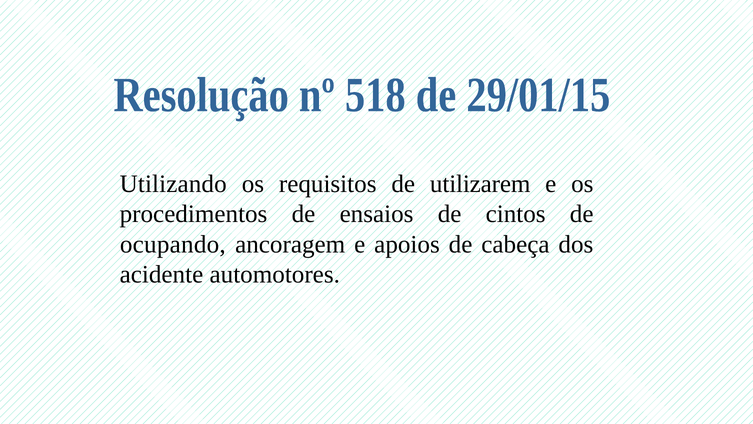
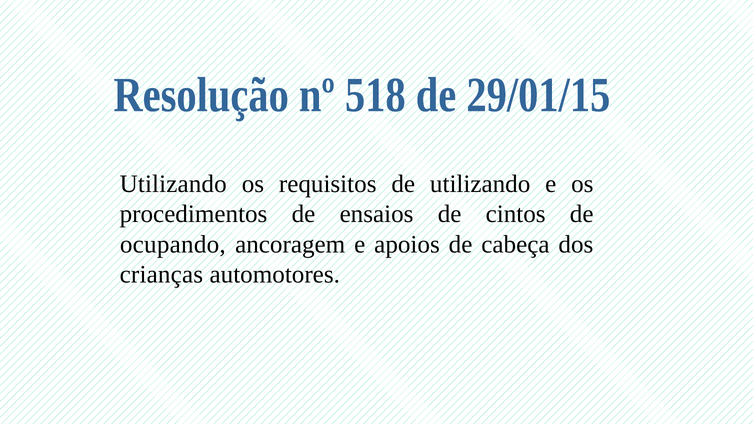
de utilizarem: utilizarem -> utilizando
acidente: acidente -> crianças
